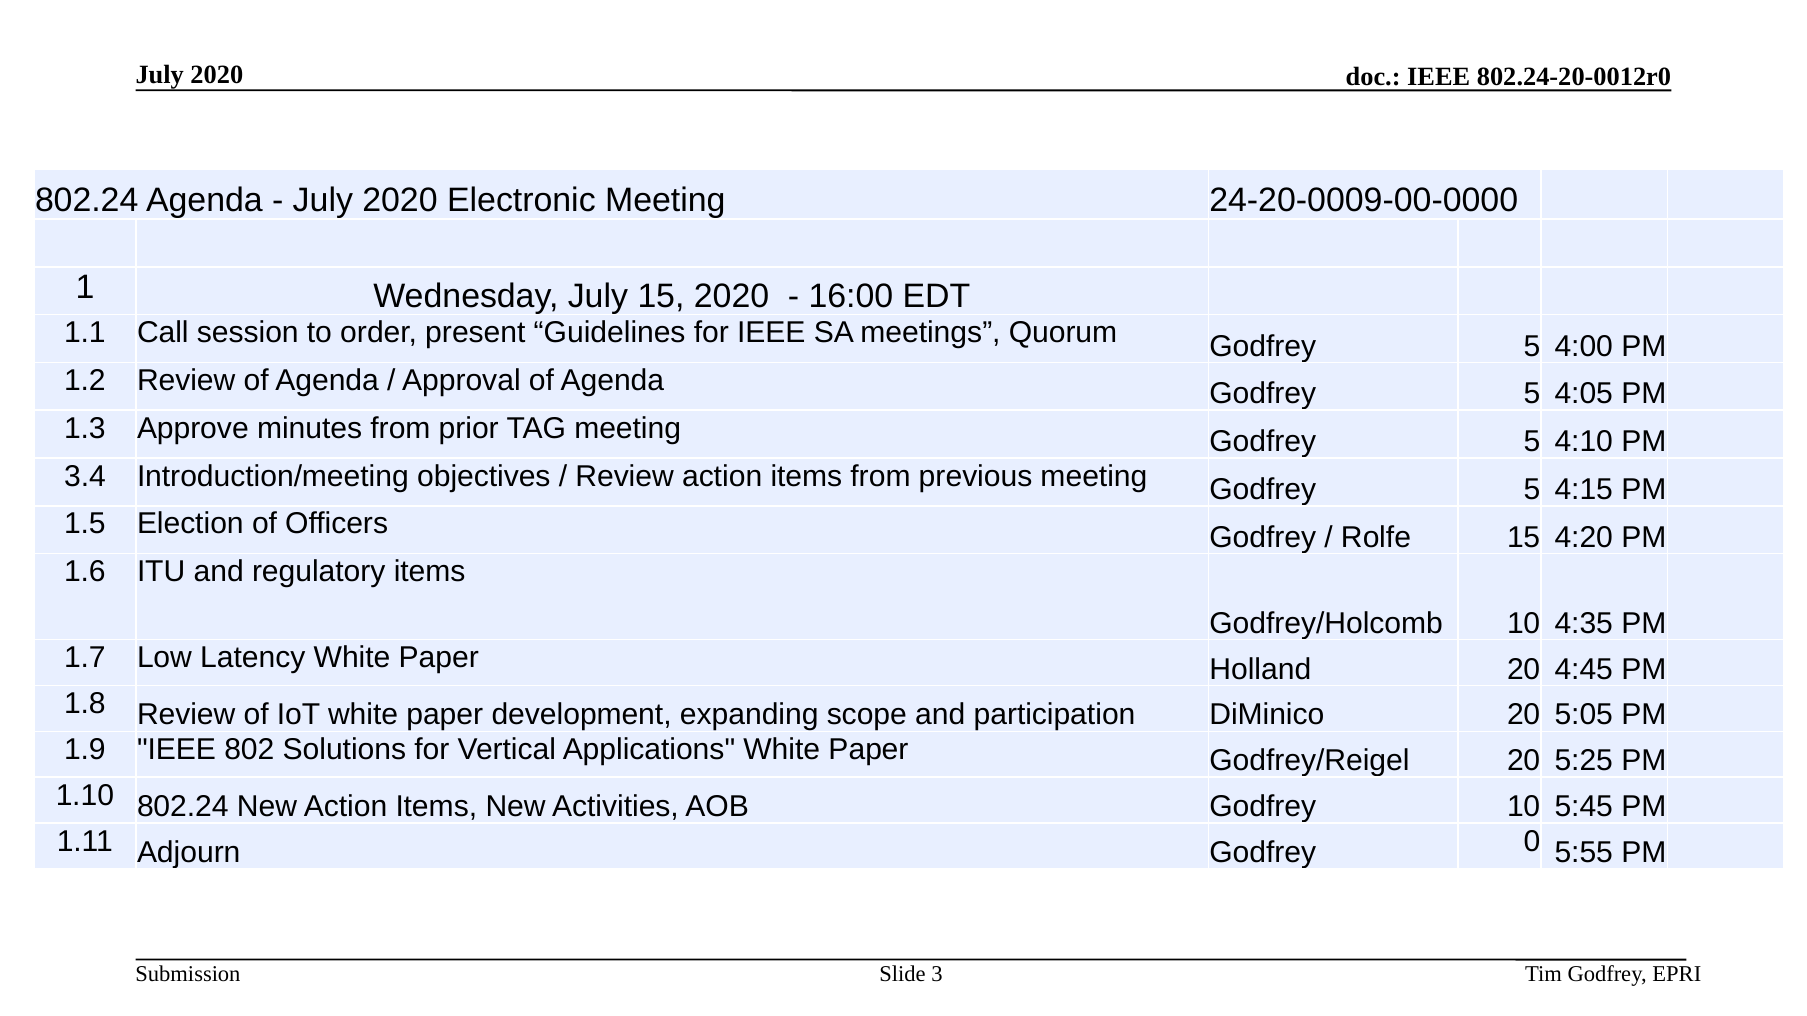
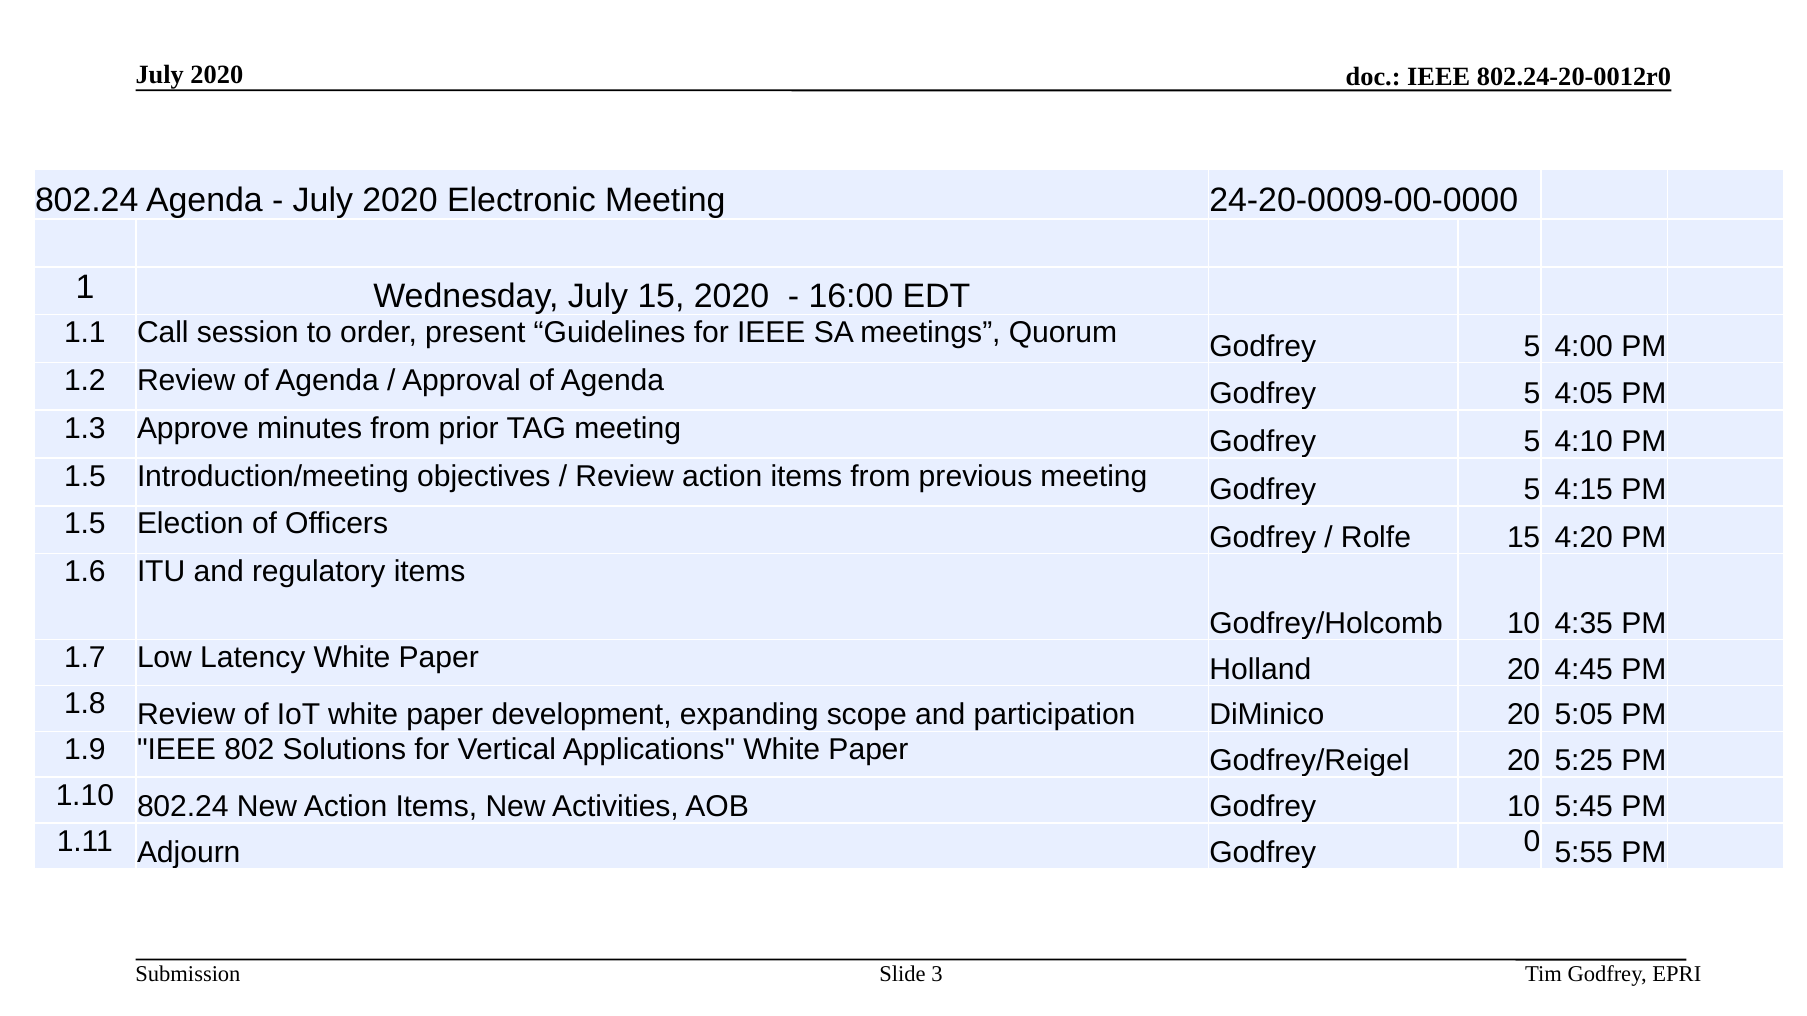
3.4 at (85, 476): 3.4 -> 1.5
